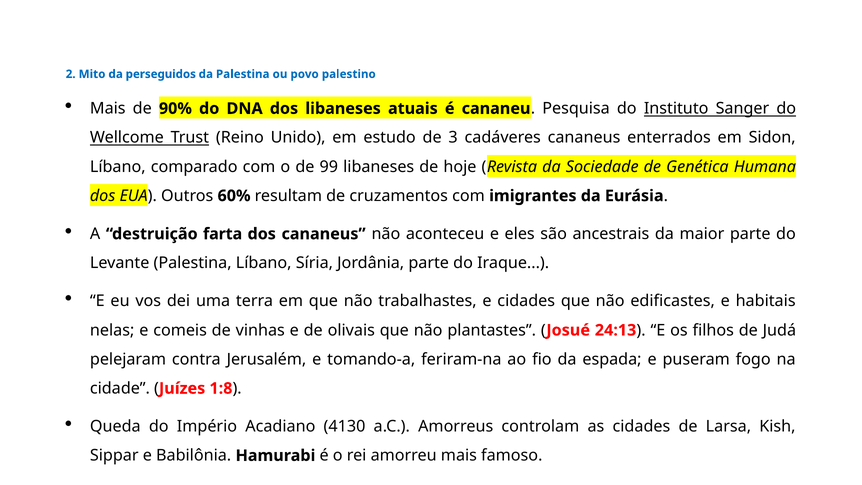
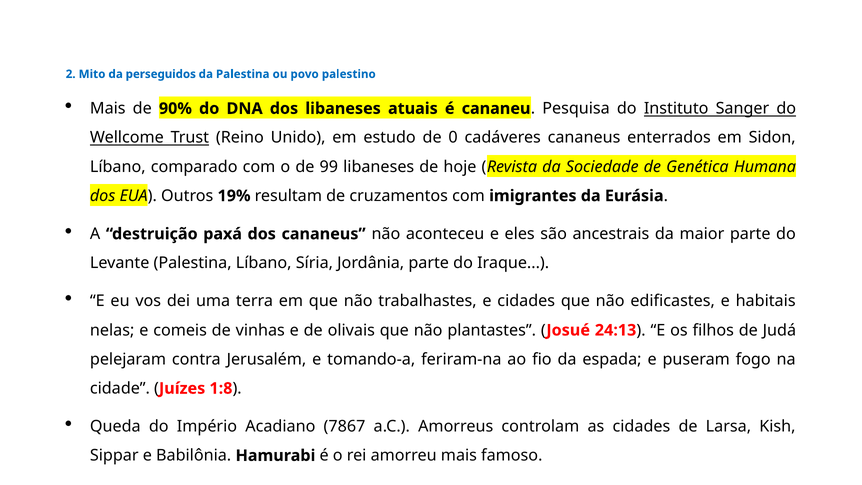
3: 3 -> 0
60%: 60% -> 19%
farta: farta -> paxá
4130: 4130 -> 7867
